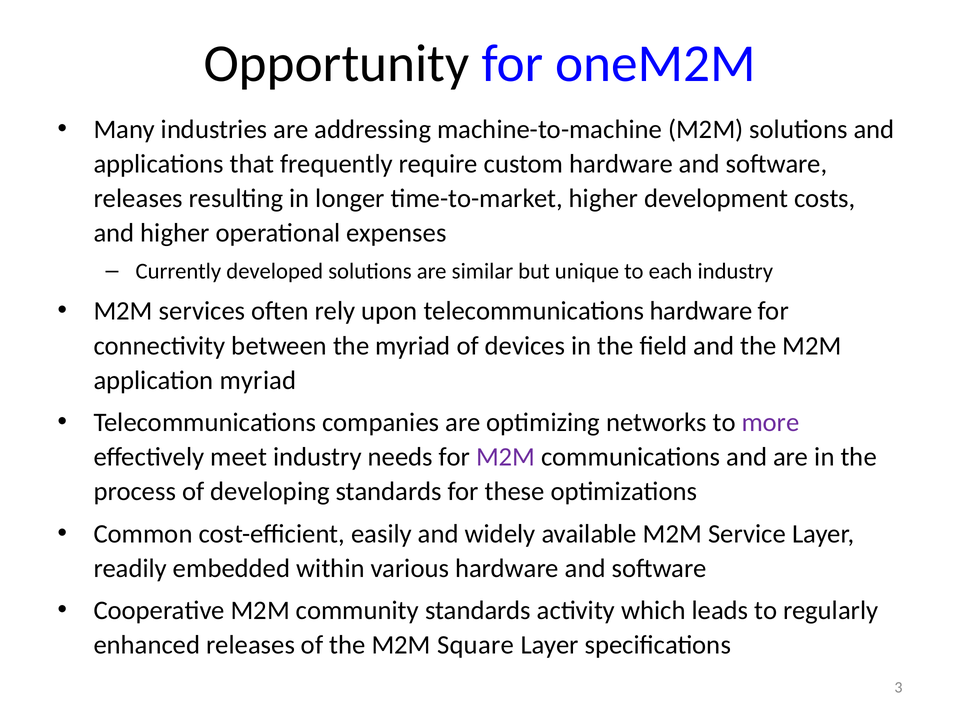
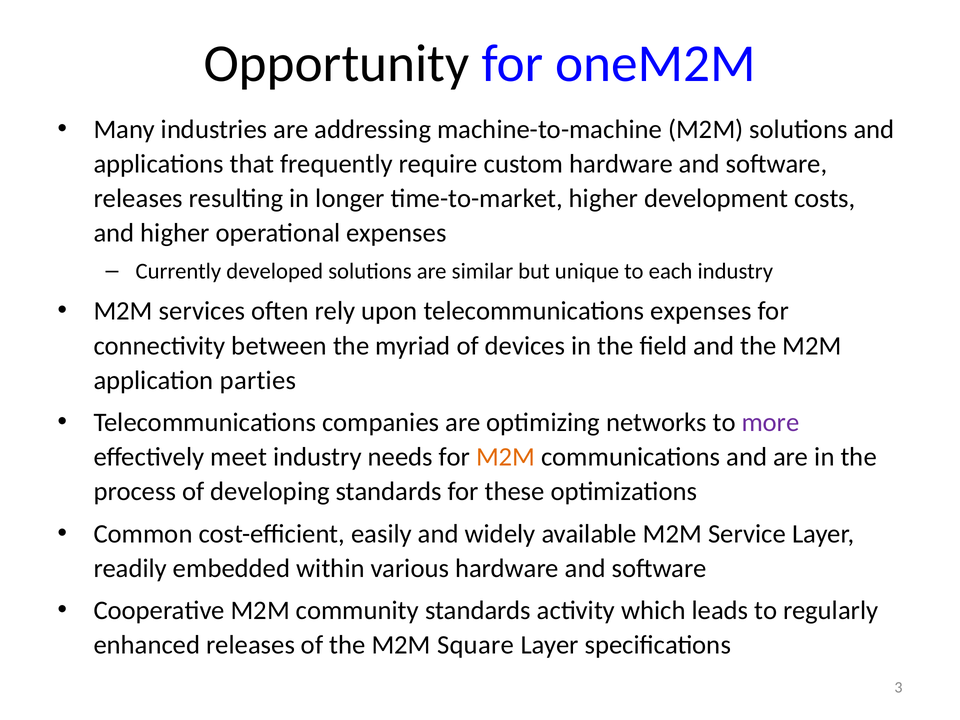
telecommunications hardware: hardware -> expenses
application myriad: myriad -> parties
M2M at (506, 457) colour: purple -> orange
